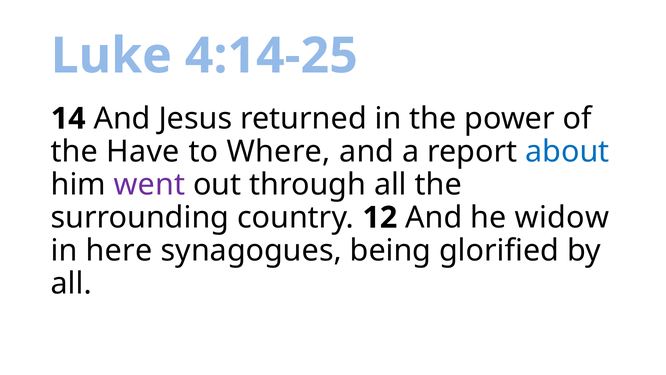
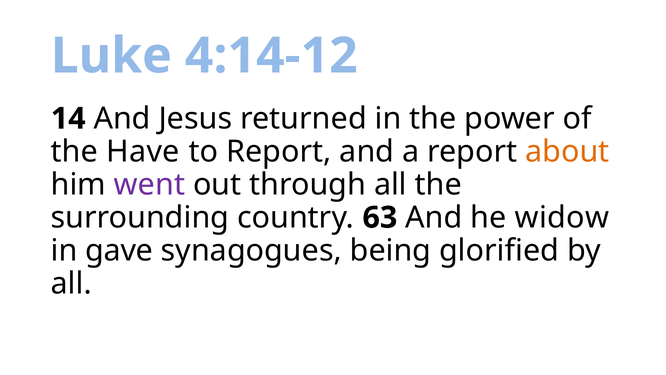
4:14-25: 4:14-25 -> 4:14-12
to Where: Where -> Report
about colour: blue -> orange
12: 12 -> 63
here: here -> gave
